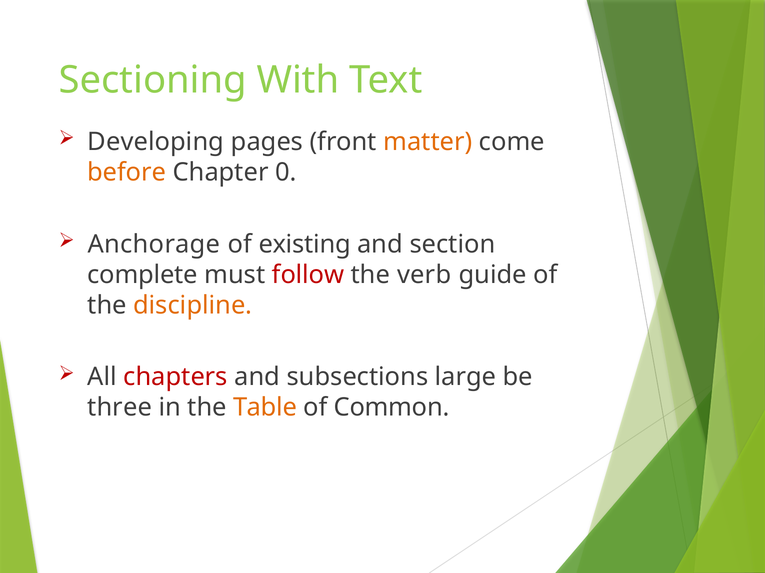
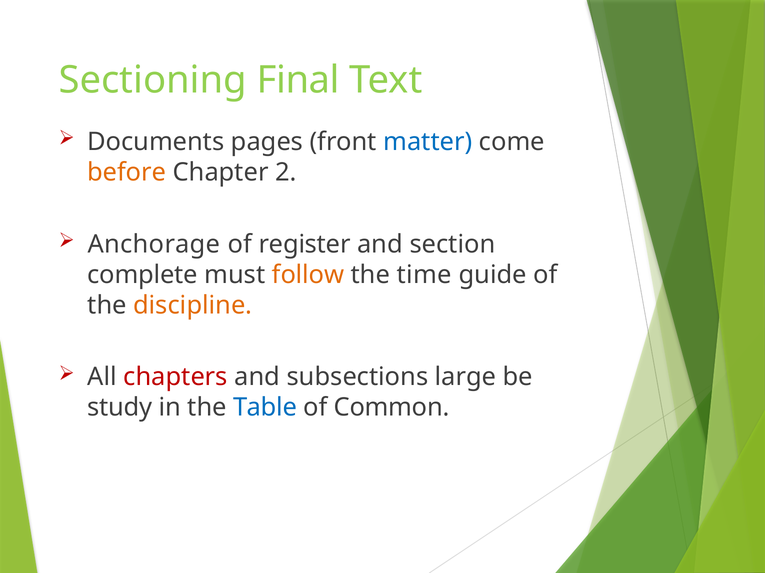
With: With -> Final
Developing: Developing -> Documents
matter colour: orange -> blue
0: 0 -> 2
existing: existing -> register
follow colour: red -> orange
verb: verb -> time
three: three -> study
Table colour: orange -> blue
